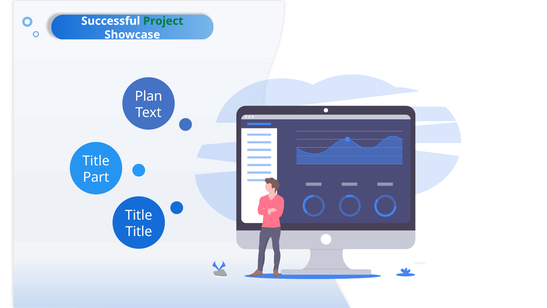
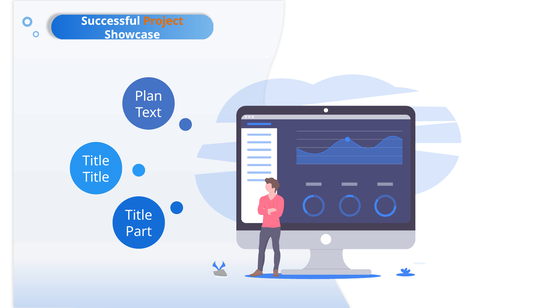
Project colour: green -> orange
Part at (96, 177): Part -> Title
Title at (139, 231): Title -> Part
